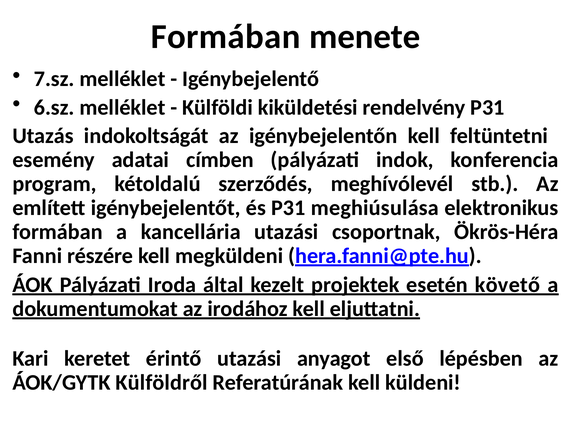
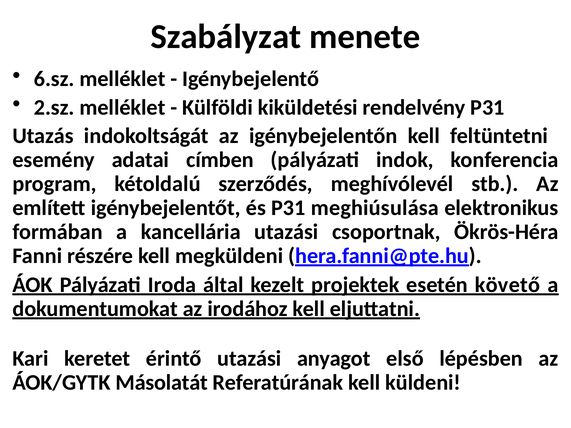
Formában at (226, 37): Formában -> Szabályzat
7.sz: 7.sz -> 6.sz
6.sz: 6.sz -> 2.sz
Külföldről: Külföldről -> Másolatát
